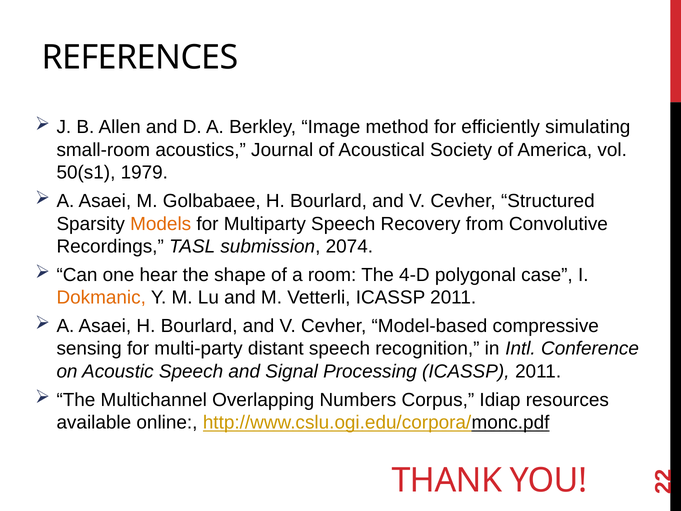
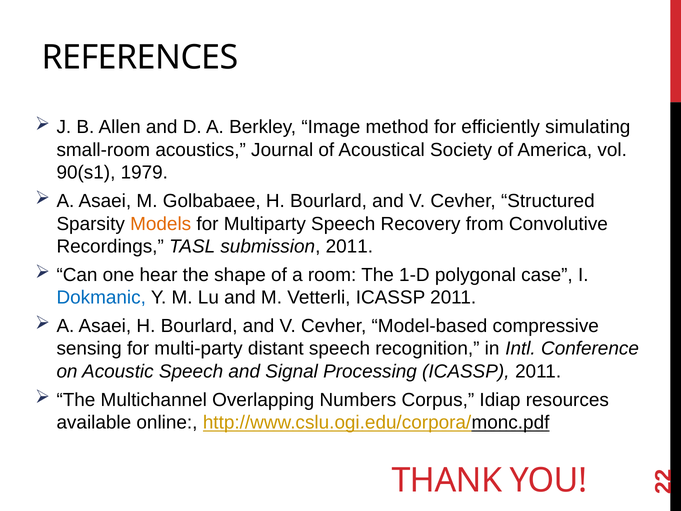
50(s1: 50(s1 -> 90(s1
submission 2074: 2074 -> 2011
4-D: 4-D -> 1-D
Dokmanic colour: orange -> blue
